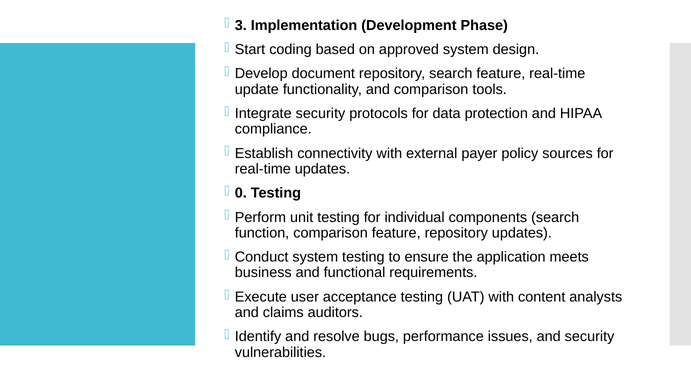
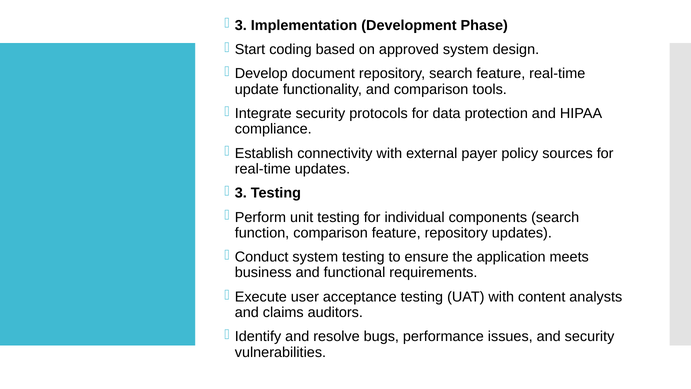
0 at (241, 193): 0 -> 3
